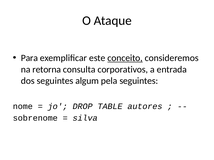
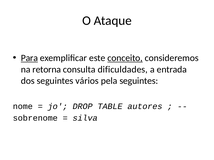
Para underline: none -> present
corporativos: corporativos -> dificuldades
algum: algum -> vários
